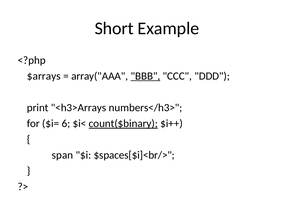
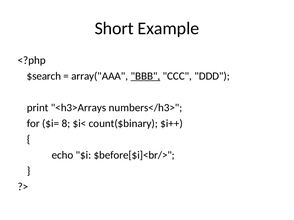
$arrays: $arrays -> $search
6: 6 -> 8
count($binary underline: present -> none
span: span -> echo
$spaces[$i]<br/>: $spaces[$i]<br/> -> $before[$i]<br/>
